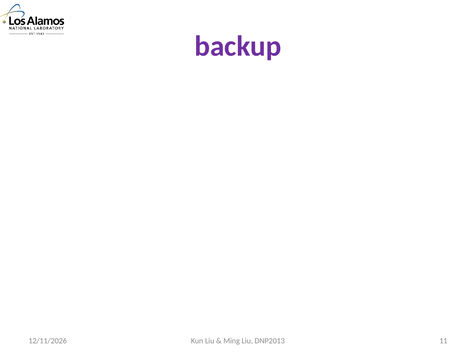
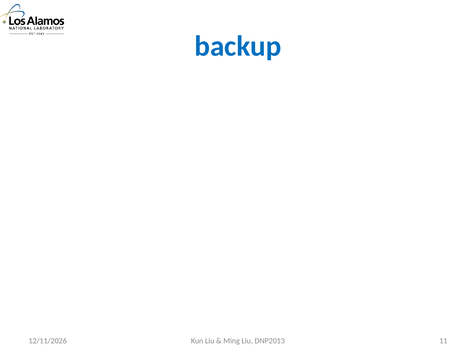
backup colour: purple -> blue
